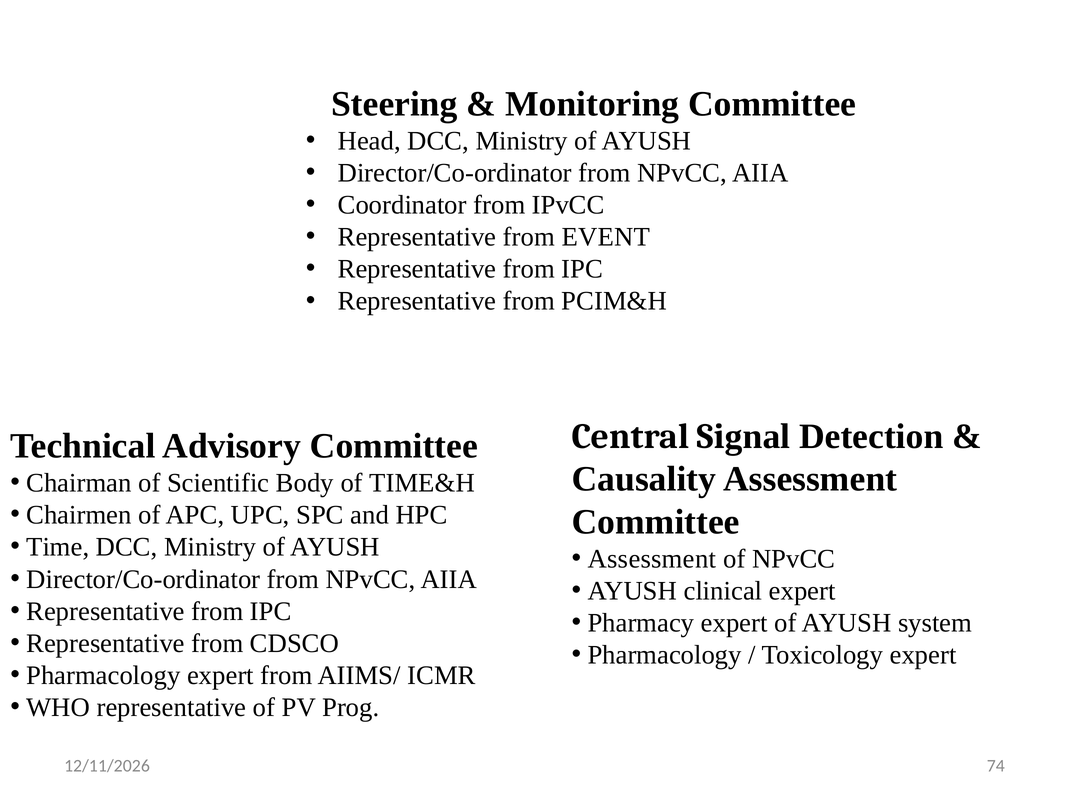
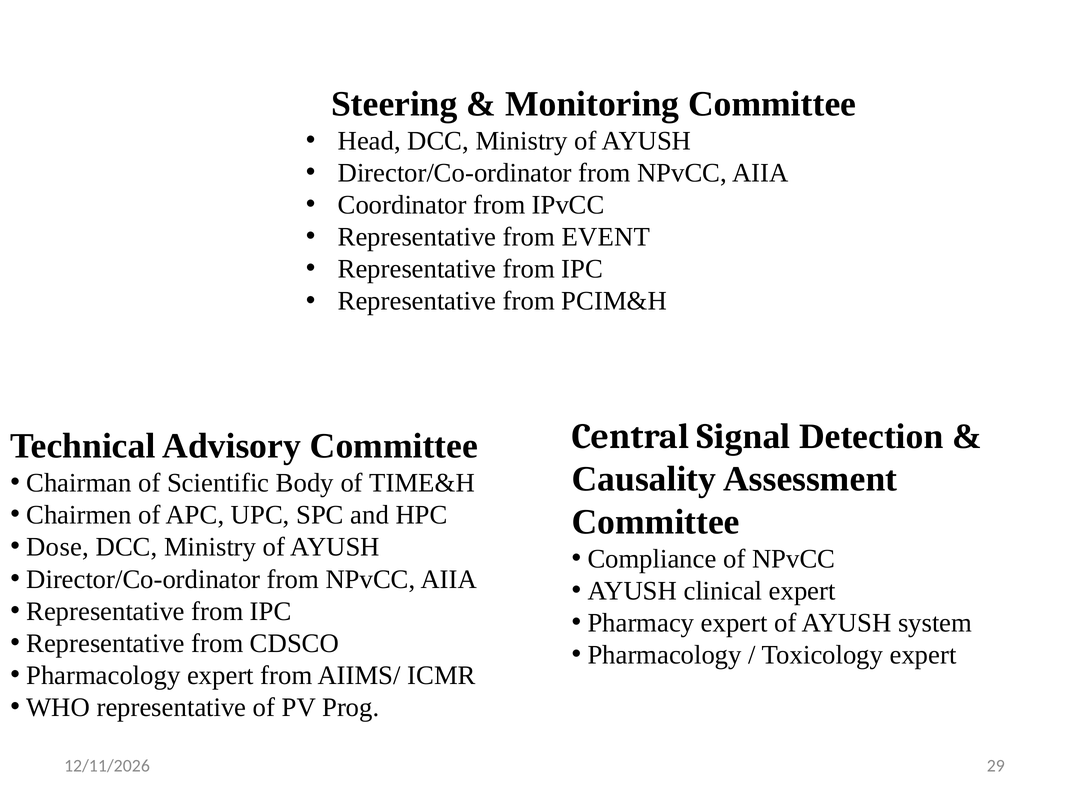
Time: Time -> Dose
Assessment at (652, 559): Assessment -> Compliance
74: 74 -> 29
